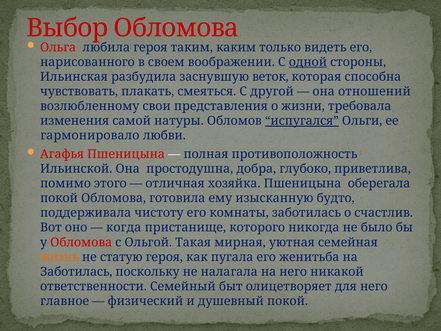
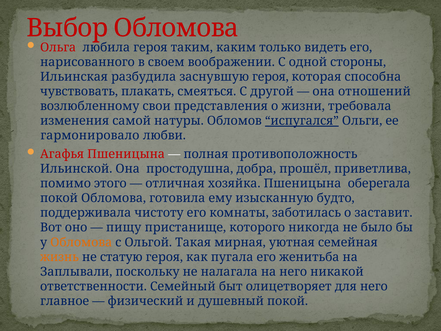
одной underline: present -> none
заснувшую веток: веток -> героя
глубоко: глубоко -> прошёл
счастлив: счастлив -> заставит
когда: когда -> пищу
Обломова at (81, 242) colour: red -> orange
Заботилась at (76, 272): Заботилась -> Заплывали
